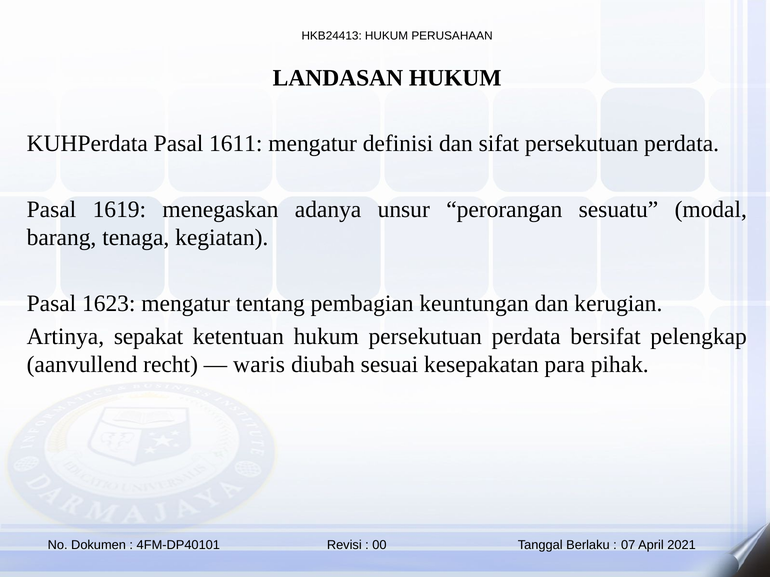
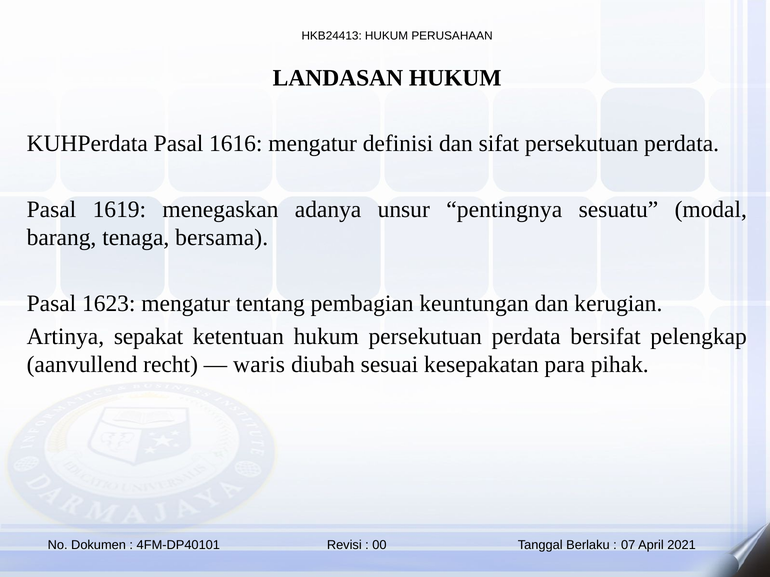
1611: 1611 -> 1616
perorangan: perorangan -> pentingnya
kegiatan: kegiatan -> bersama
